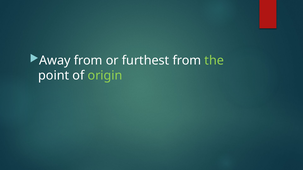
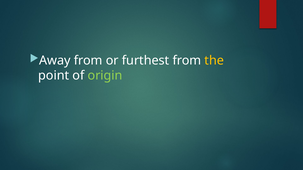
the colour: light green -> yellow
